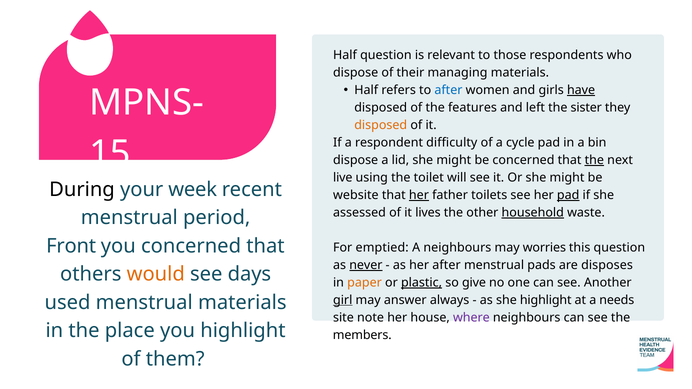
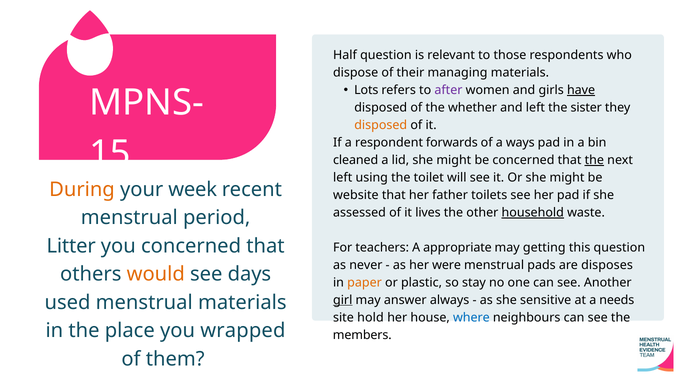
Half at (366, 90): Half -> Lots
after at (448, 90) colour: blue -> purple
features: features -> whether
difficulty: difficulty -> forwards
cycle: cycle -> ways
dispose at (356, 160): dispose -> cleaned
live at (343, 178): live -> left
During colour: black -> orange
her at (419, 195) underline: present -> none
pad at (568, 195) underline: present -> none
Front: Front -> Litter
emptied: emptied -> teachers
A neighbours: neighbours -> appropriate
worries: worries -> getting
never underline: present -> none
her after: after -> were
plastic underline: present -> none
give: give -> stay
she highlight: highlight -> sensitive
note: note -> hold
where colour: purple -> blue
you highlight: highlight -> wrapped
